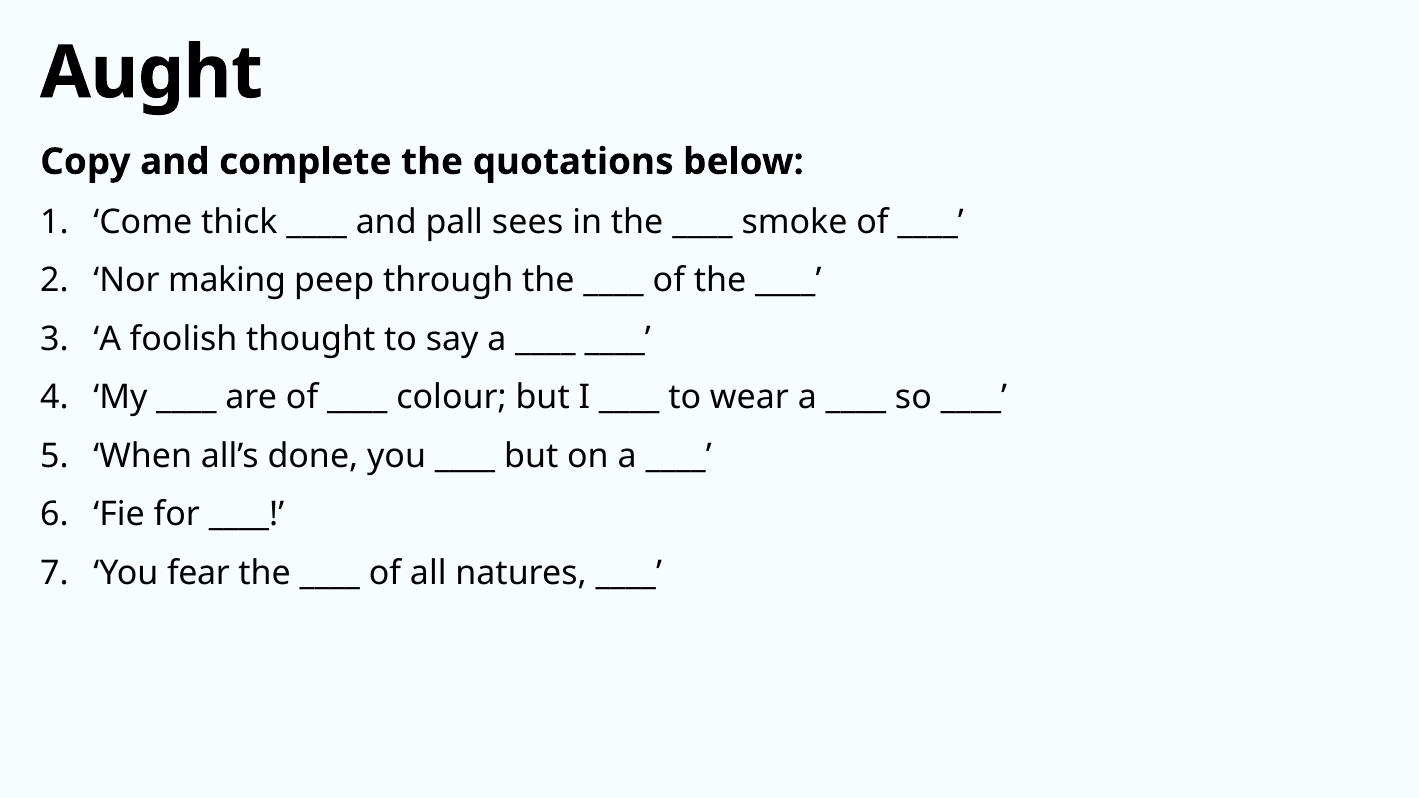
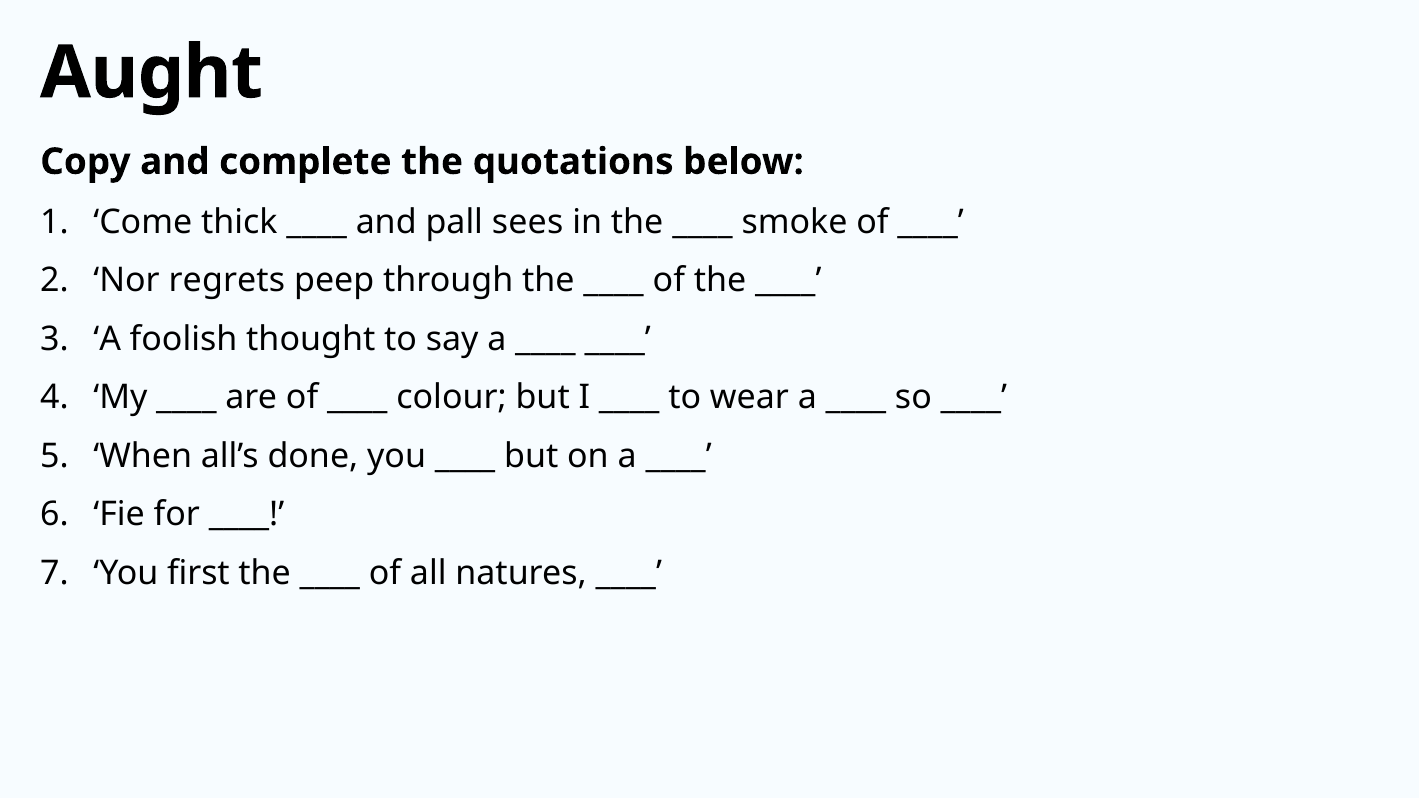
making: making -> regrets
fear: fear -> first
